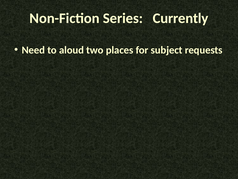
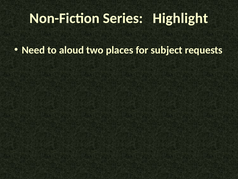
Currently: Currently -> Highlight
